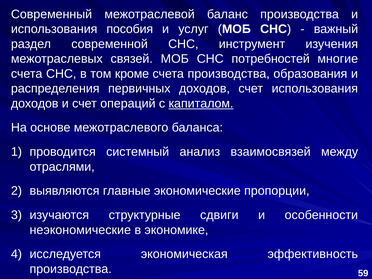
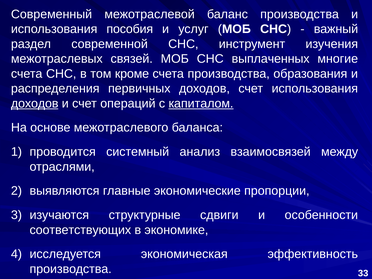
потребностей: потребностей -> выплаченных
доходов at (35, 103) underline: none -> present
неэкономические: неэкономические -> соответствующих
59: 59 -> 33
